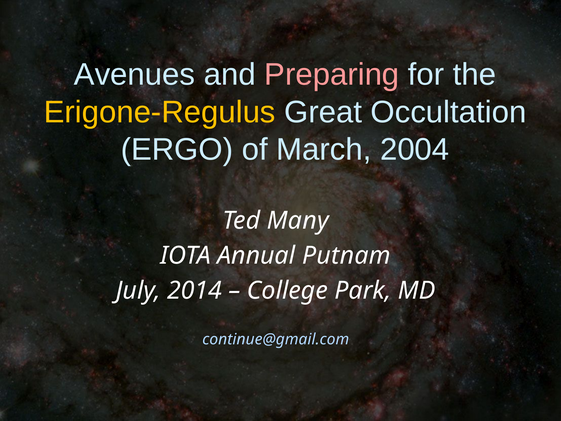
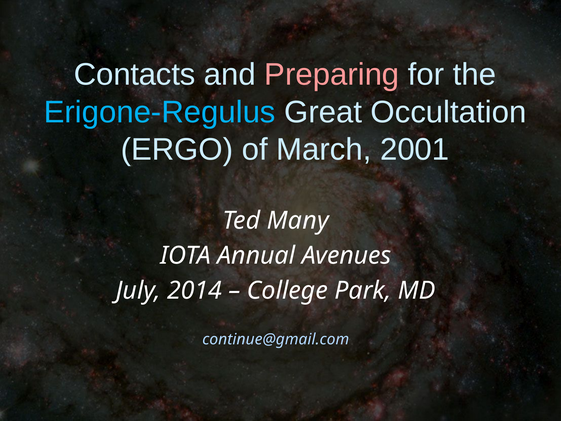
Avenues: Avenues -> Contacts
Erigone-Regulus colour: yellow -> light blue
2004: 2004 -> 2001
Putnam: Putnam -> Avenues
